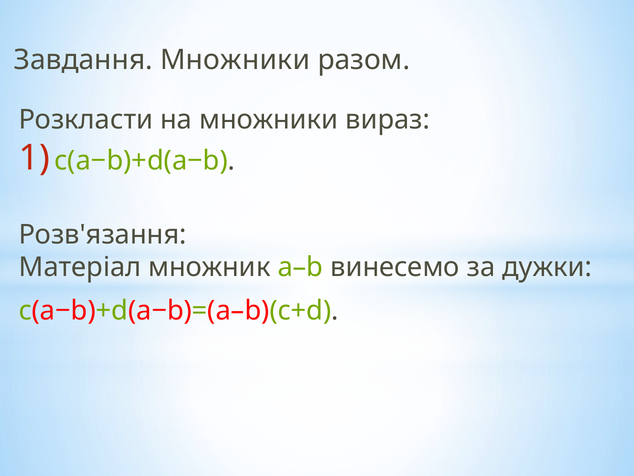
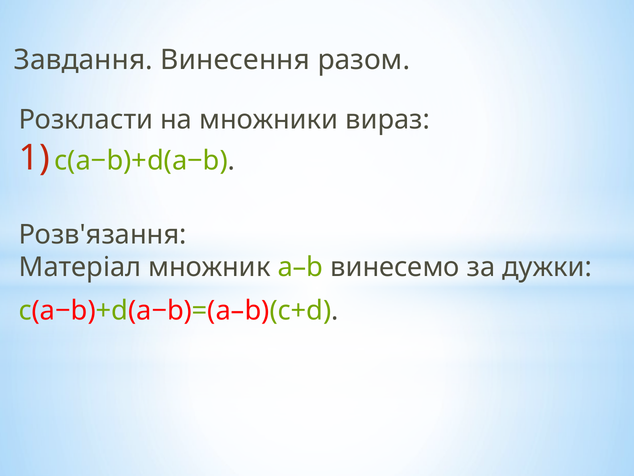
Завдання Множники: Множники -> Винесення
